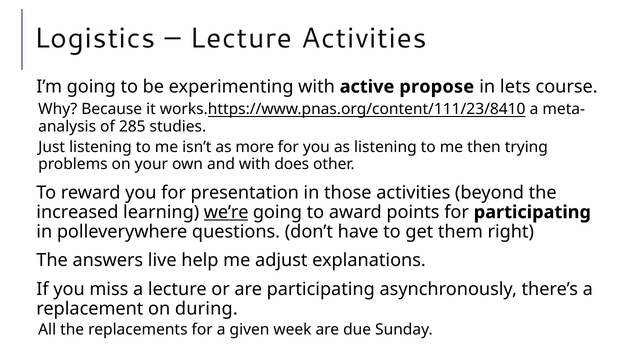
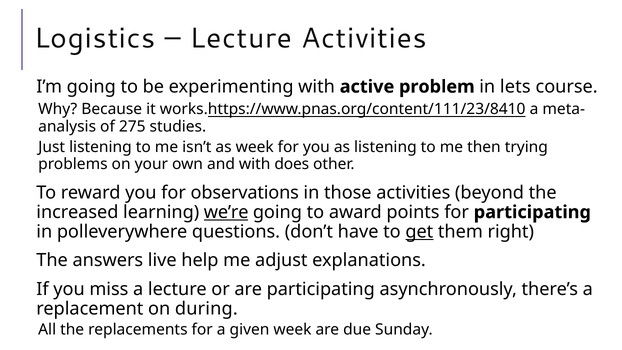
propose: propose -> problem
285: 285 -> 275
as more: more -> week
presentation: presentation -> observations
get underline: none -> present
